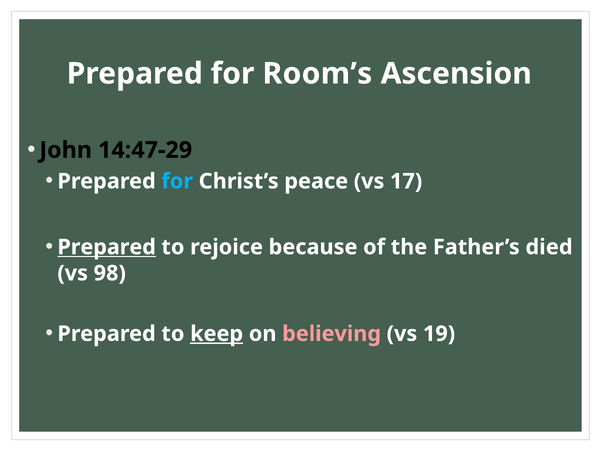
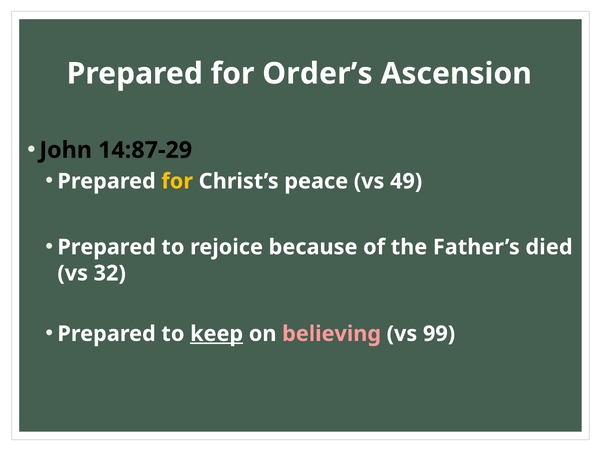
Room’s: Room’s -> Order’s
14:47-29: 14:47-29 -> 14:87-29
for at (177, 181) colour: light blue -> yellow
17: 17 -> 49
Prepared at (107, 247) underline: present -> none
98: 98 -> 32
19: 19 -> 99
